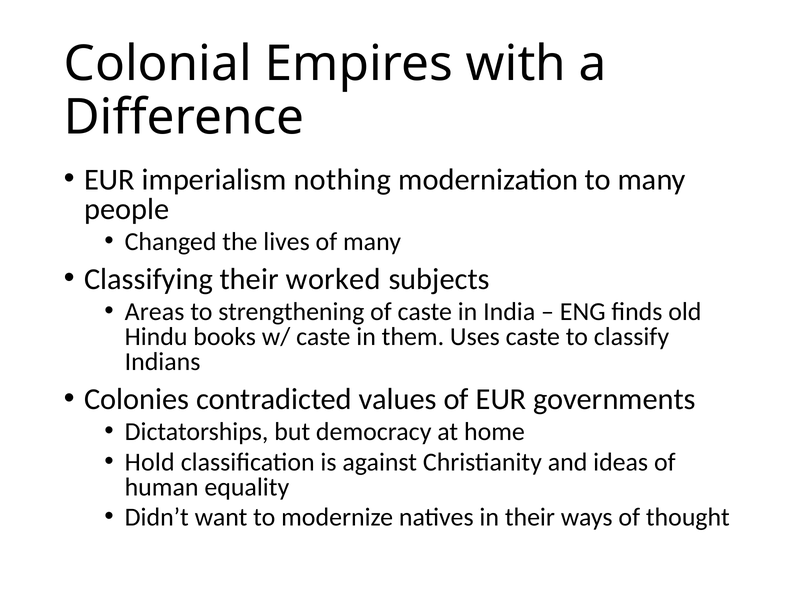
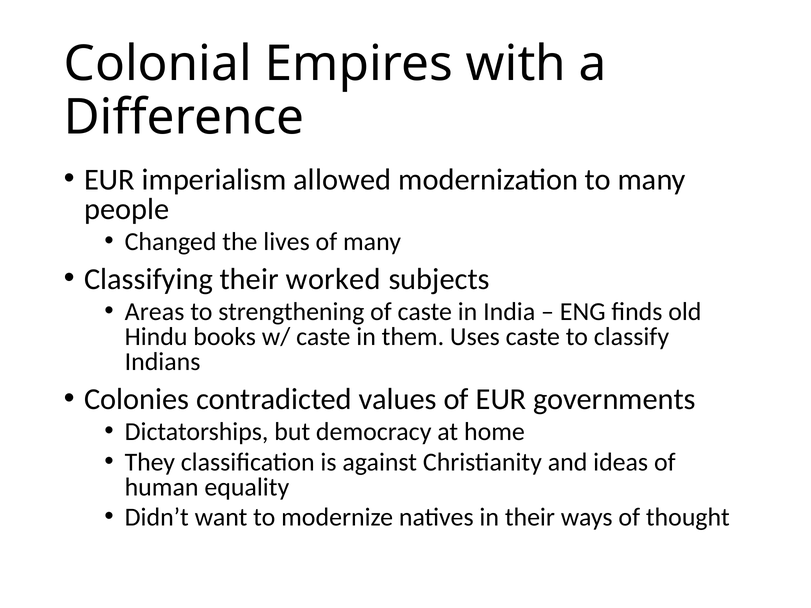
nothing: nothing -> allowed
Hold: Hold -> They
